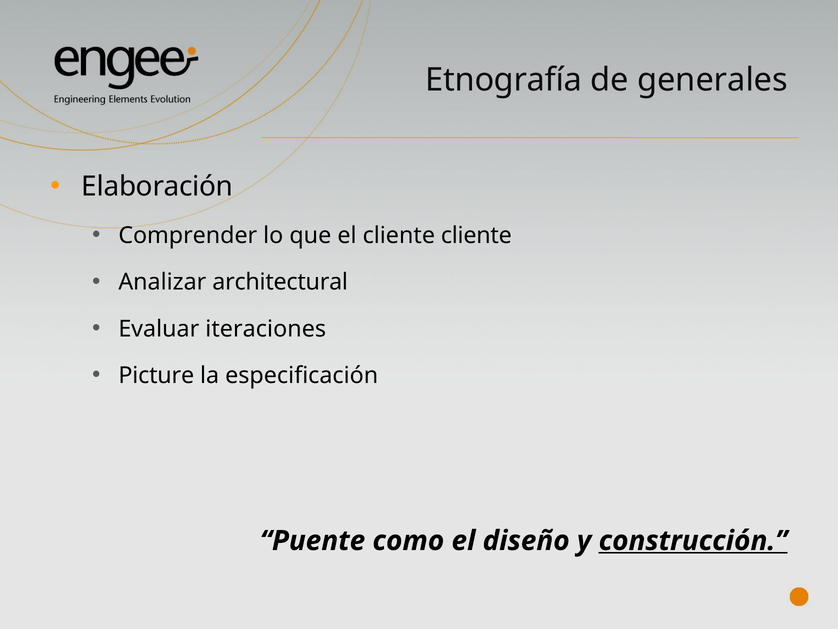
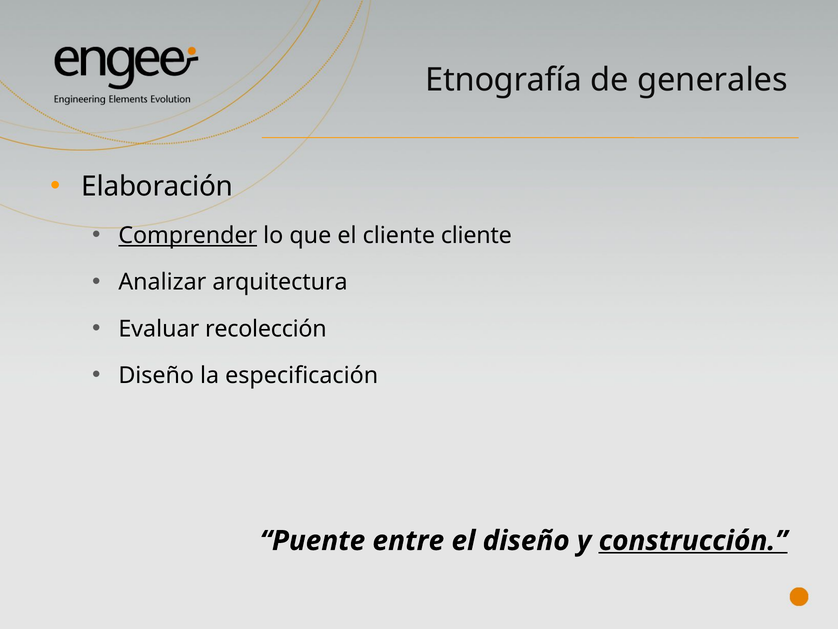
Comprender underline: none -> present
architectural: architectural -> arquitectura
iteraciones: iteraciones -> recolección
Picture at (156, 375): Picture -> Diseño
como: como -> entre
